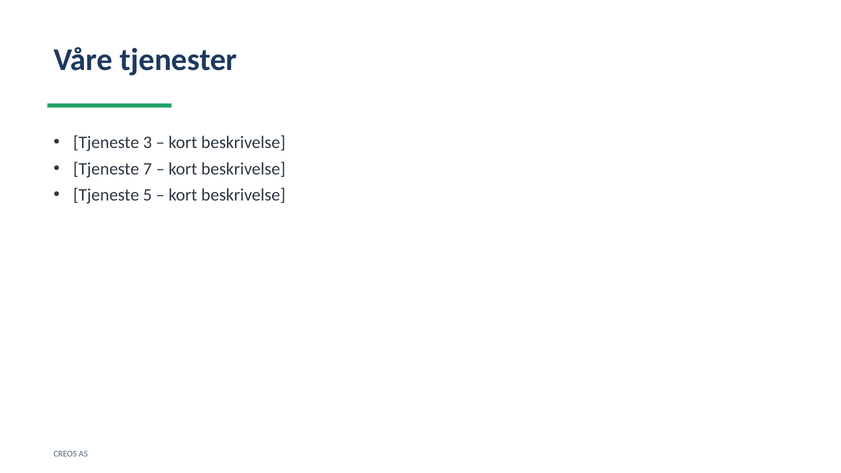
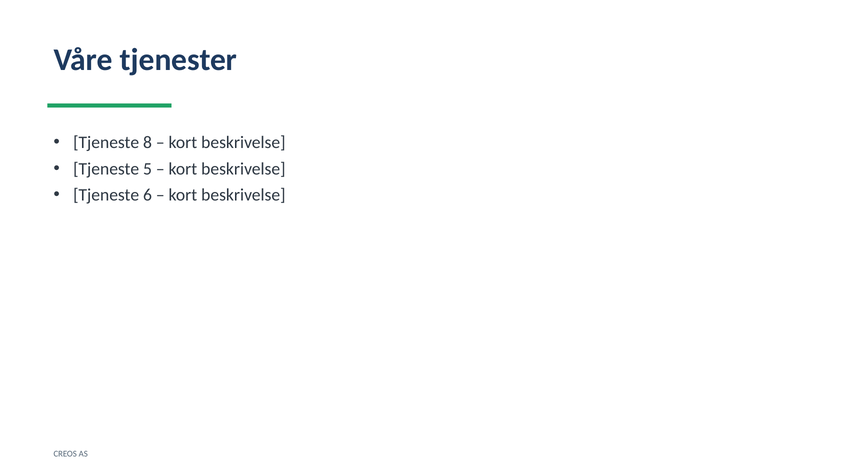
3: 3 -> 8
7: 7 -> 5
5: 5 -> 6
